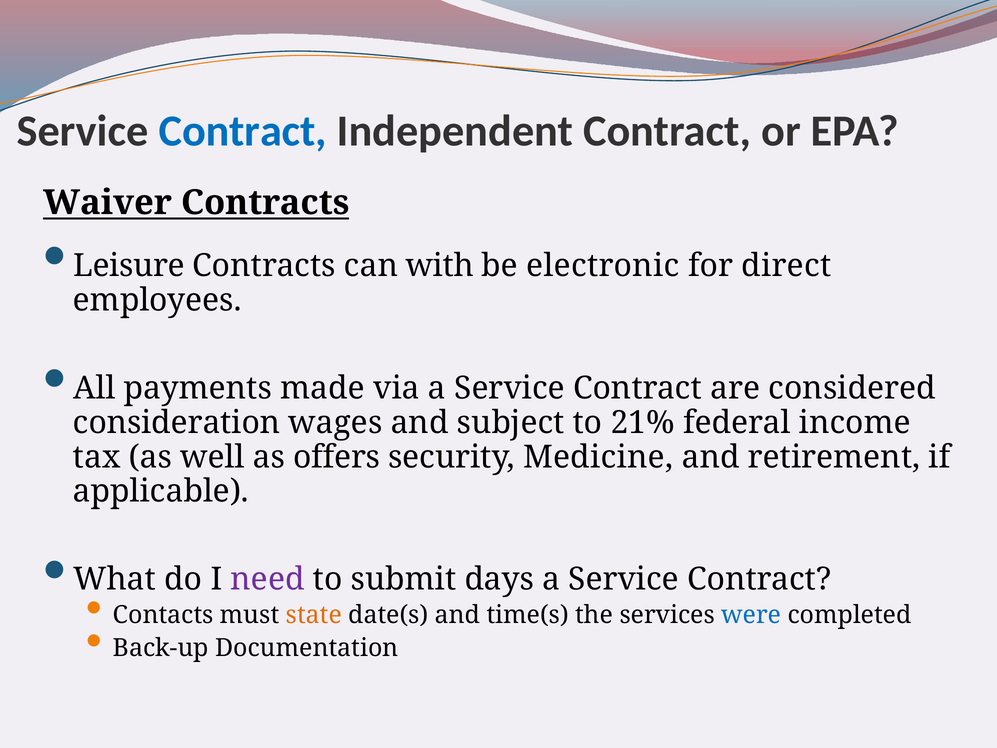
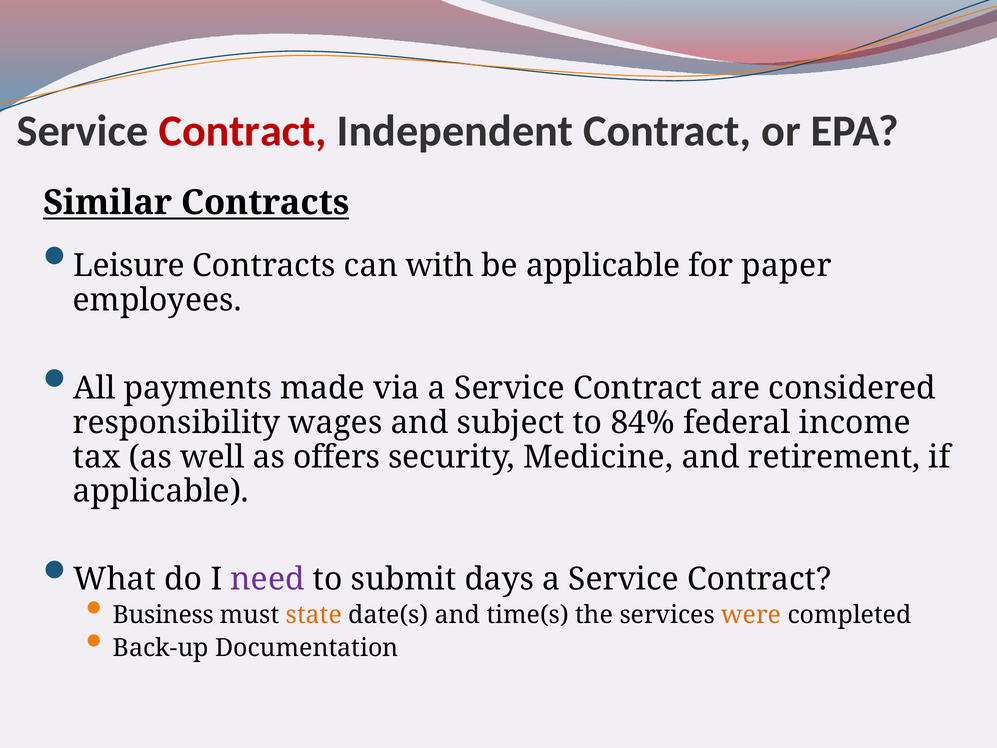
Contract at (243, 131) colour: blue -> red
Waiver: Waiver -> Similar
be electronic: electronic -> applicable
direct: direct -> paper
consideration: consideration -> responsibility
21%: 21% -> 84%
Contacts: Contacts -> Business
were colour: blue -> orange
